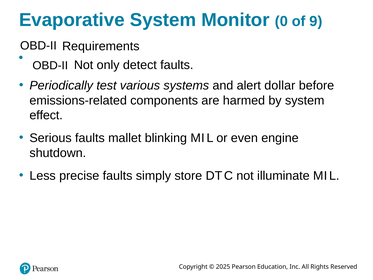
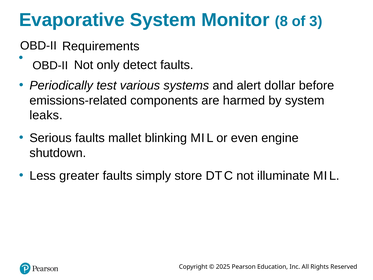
0: 0 -> 8
9: 9 -> 3
effect: effect -> leaks
precise: precise -> greater
